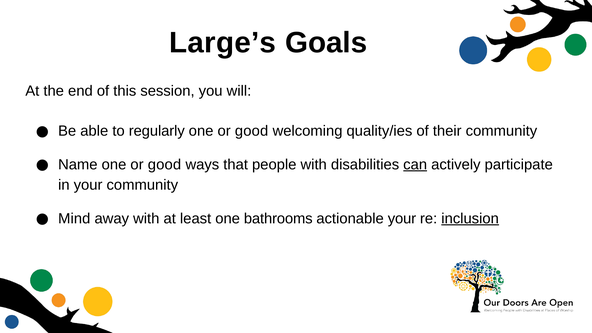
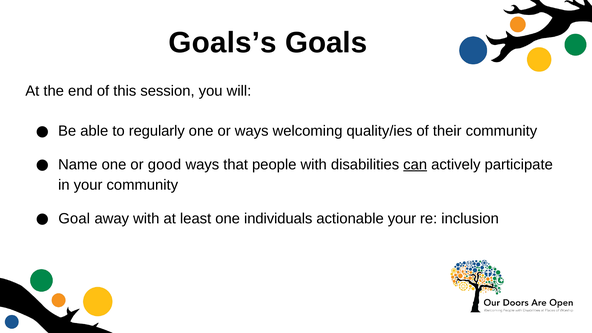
Large’s: Large’s -> Goals’s
good at (252, 131): good -> ways
Mind: Mind -> Goal
bathrooms: bathrooms -> individuals
inclusion underline: present -> none
